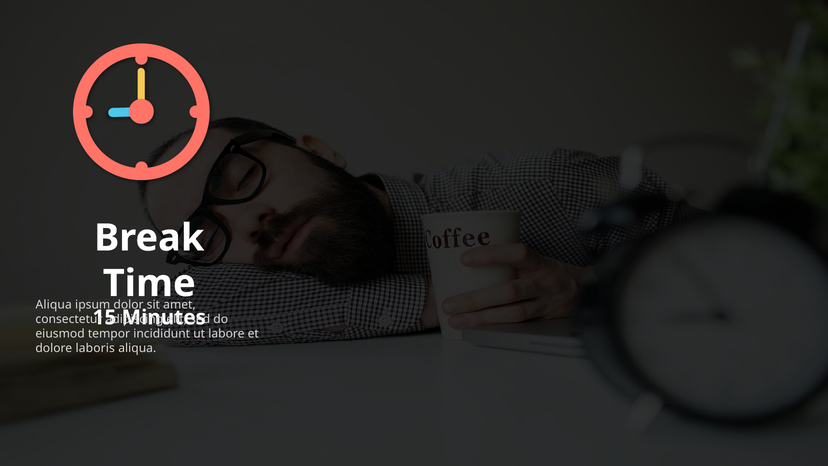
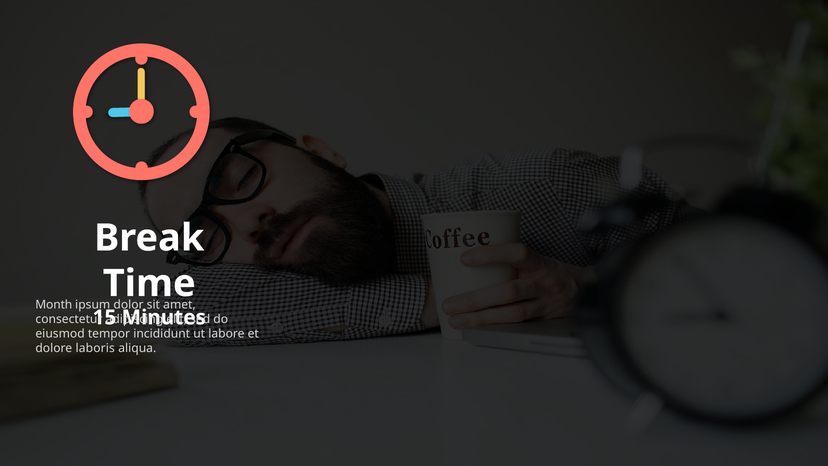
Aliqua at (54, 304): Aliqua -> Month
